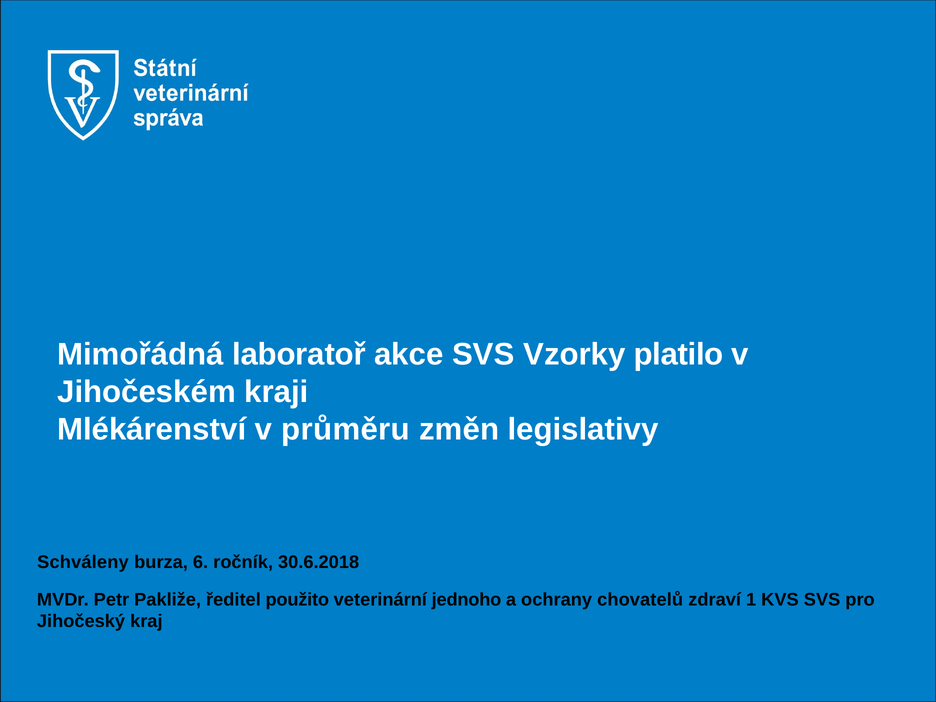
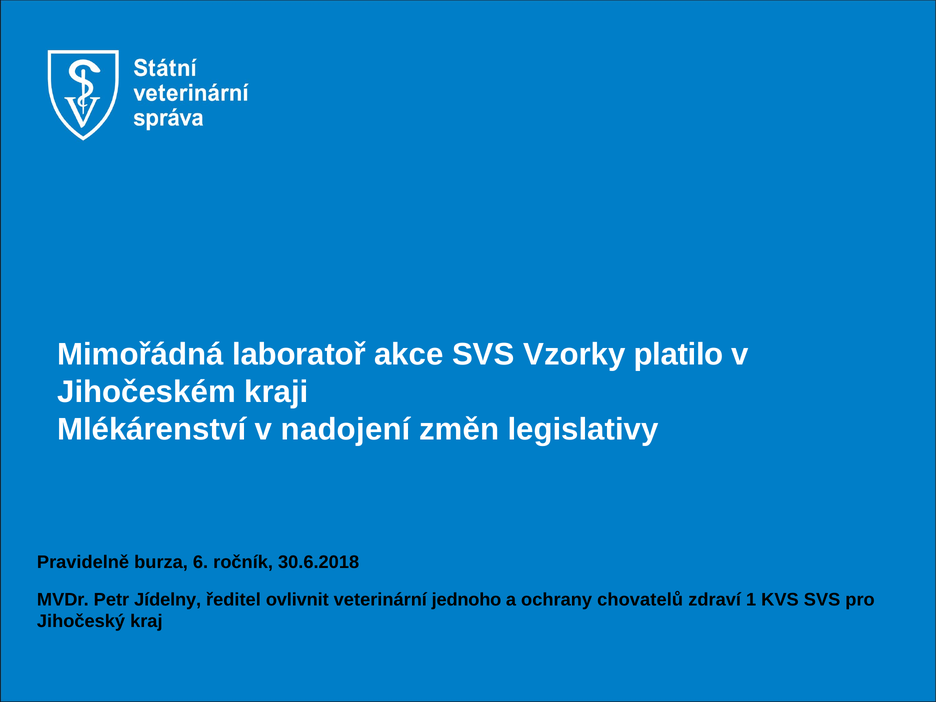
průměru: průměru -> nadojení
Schváleny: Schváleny -> Pravidelně
Pakliže: Pakliže -> Jídelny
použito: použito -> ovlivnit
